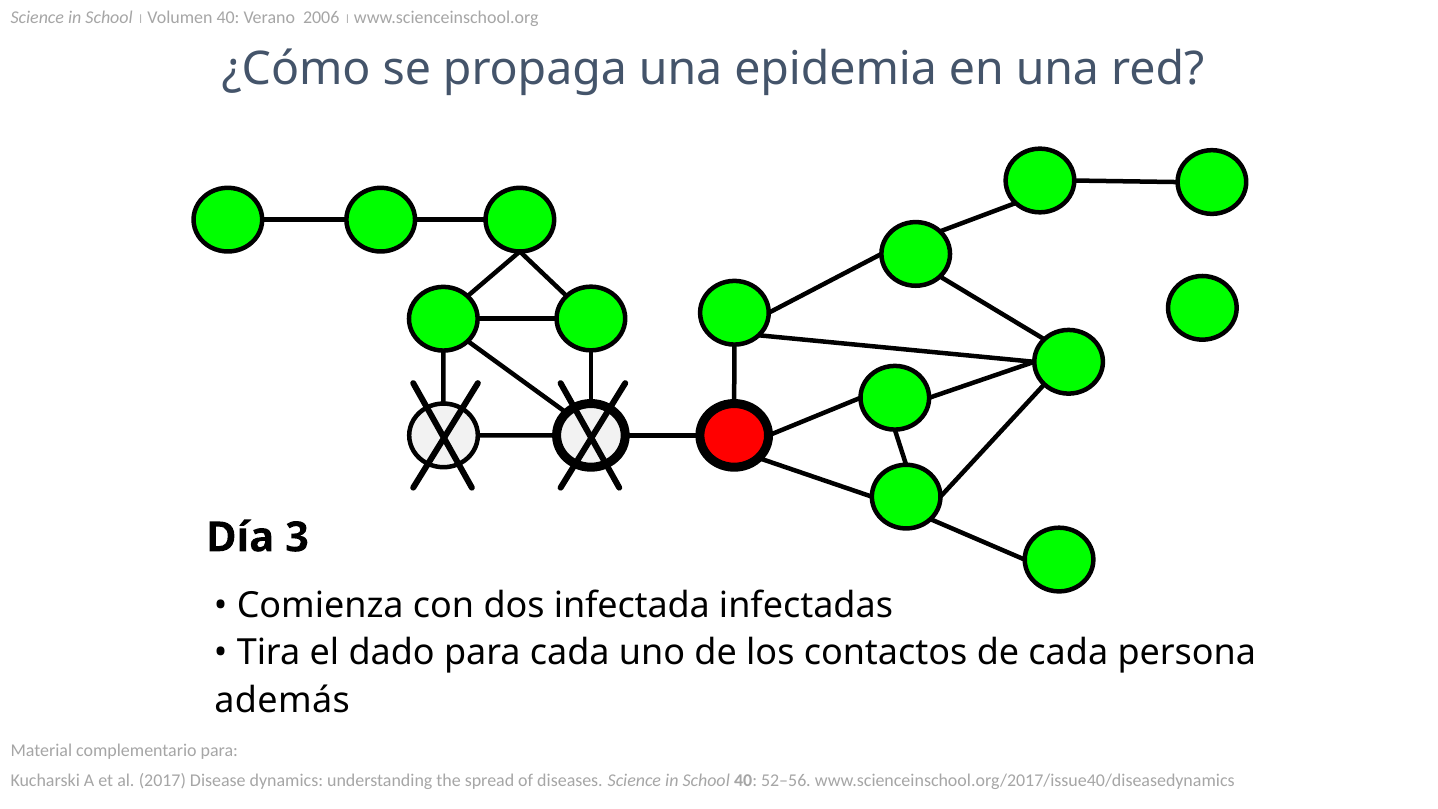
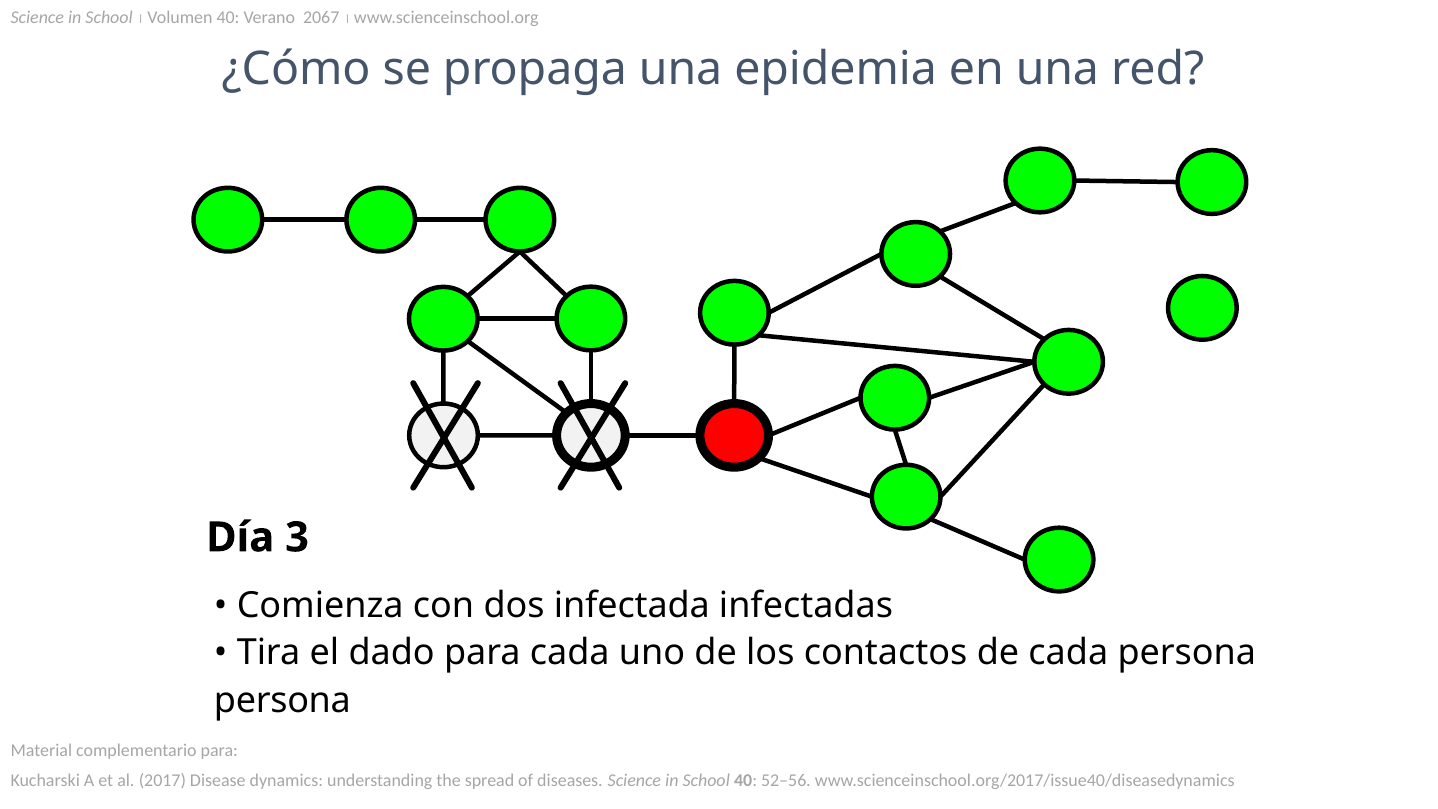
2006: 2006 -> 2067
además at (282, 700): además -> persona
